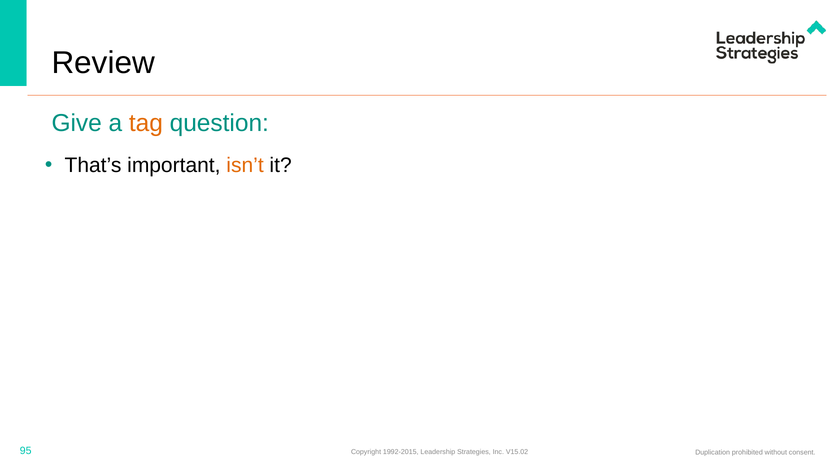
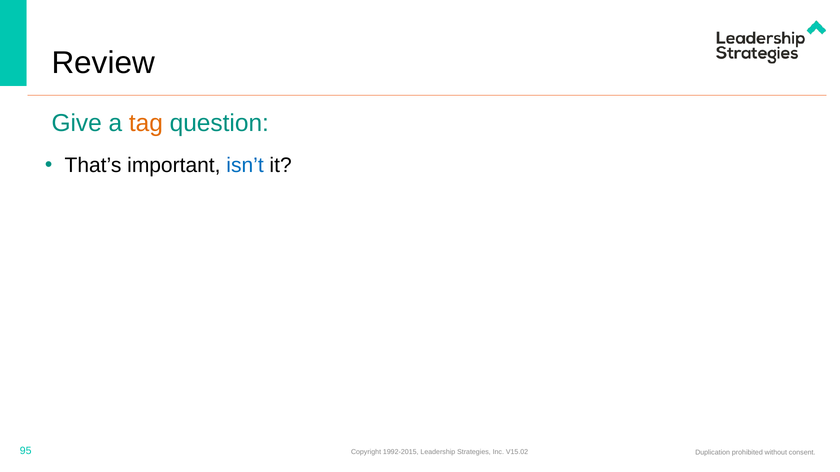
isn’t colour: orange -> blue
